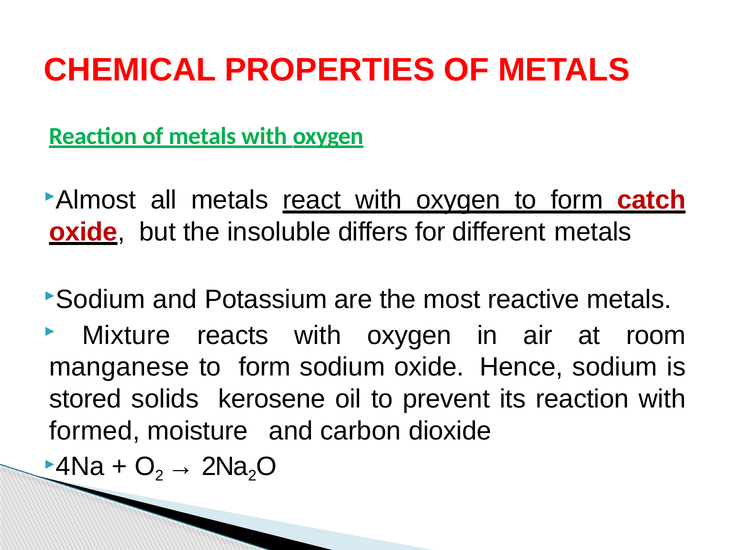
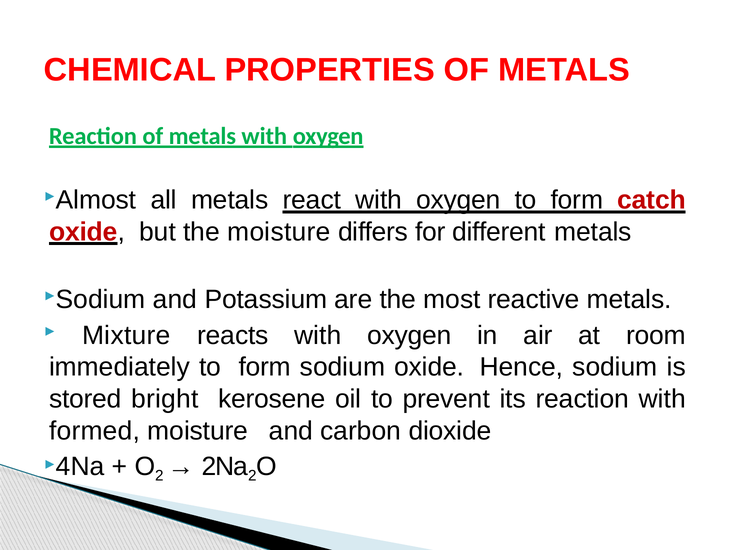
the insoluble: insoluble -> moisture
manganese: manganese -> immediately
solids: solids -> bright
